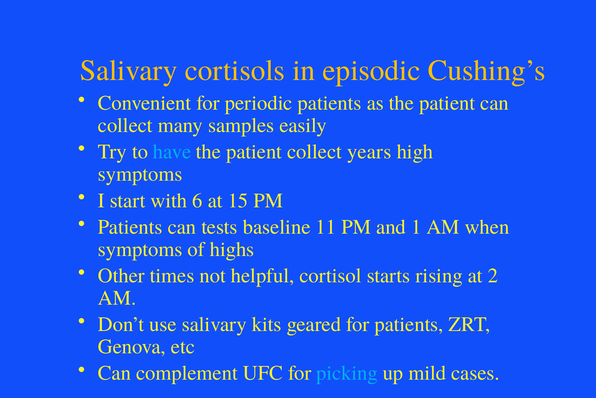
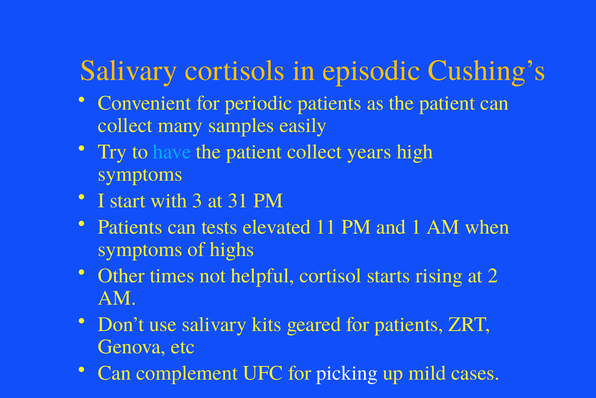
6: 6 -> 3
15: 15 -> 31
baseline: baseline -> elevated
picking colour: light blue -> white
